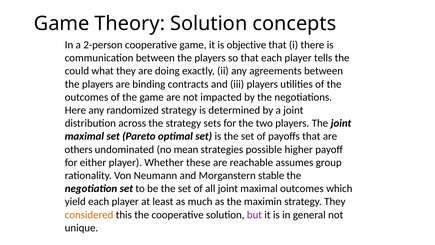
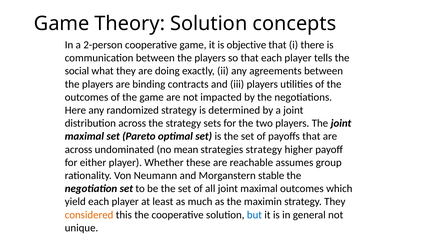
could: could -> social
others at (79, 149): others -> across
strategies possible: possible -> strategy
but colour: purple -> blue
